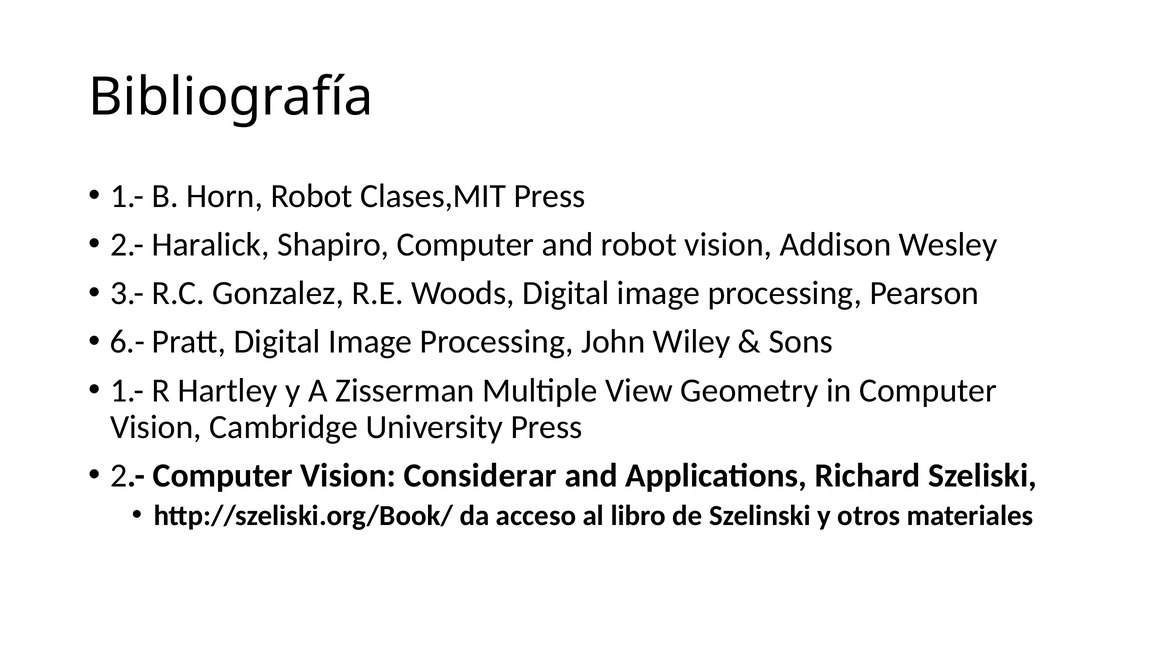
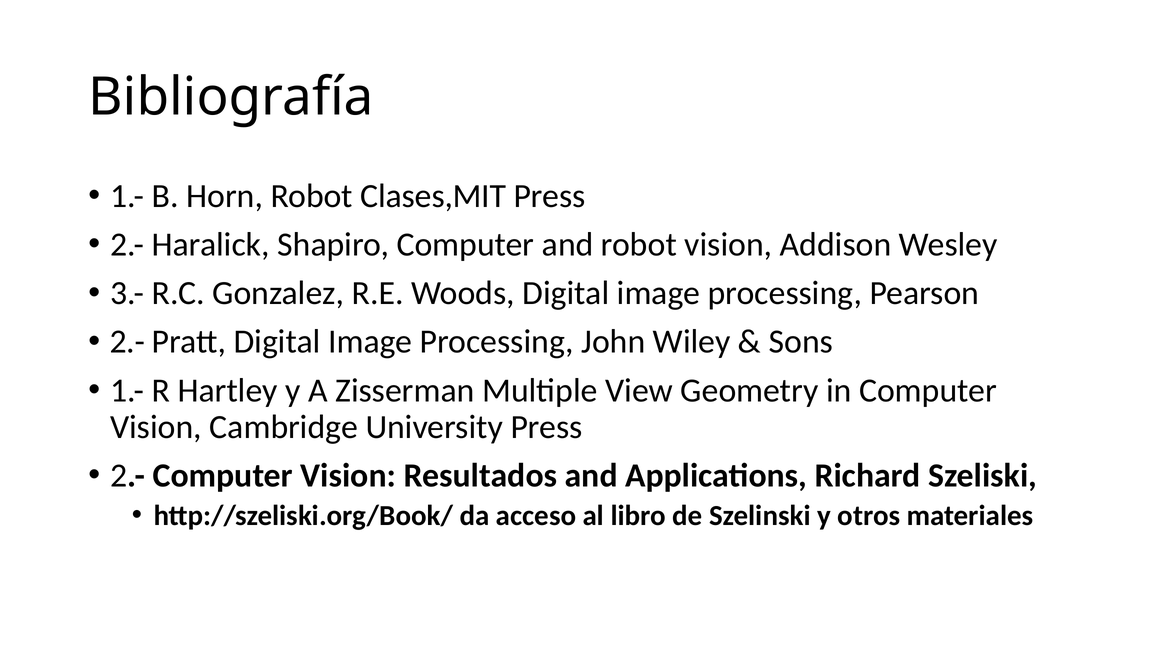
6.- at (127, 342): 6.- -> 2.-
Considerar: Considerar -> Resultados
